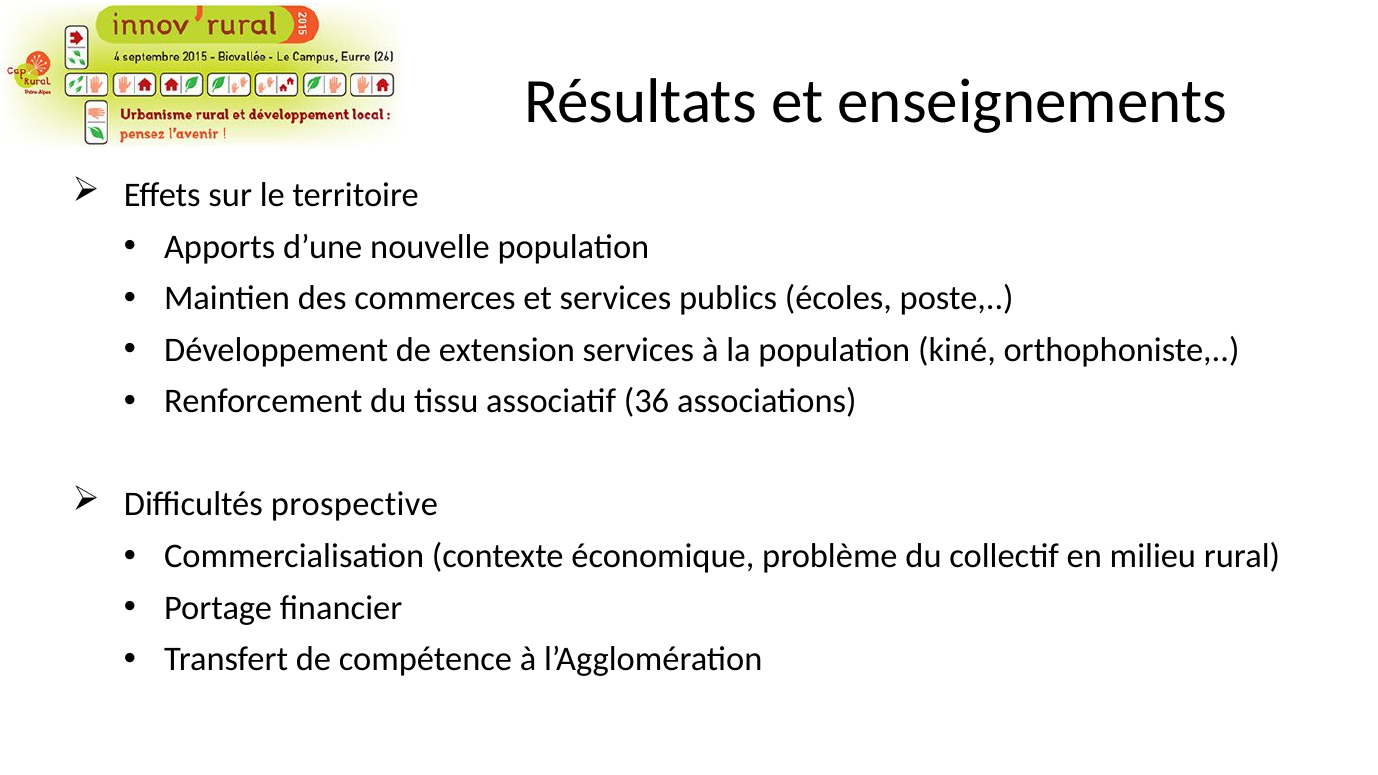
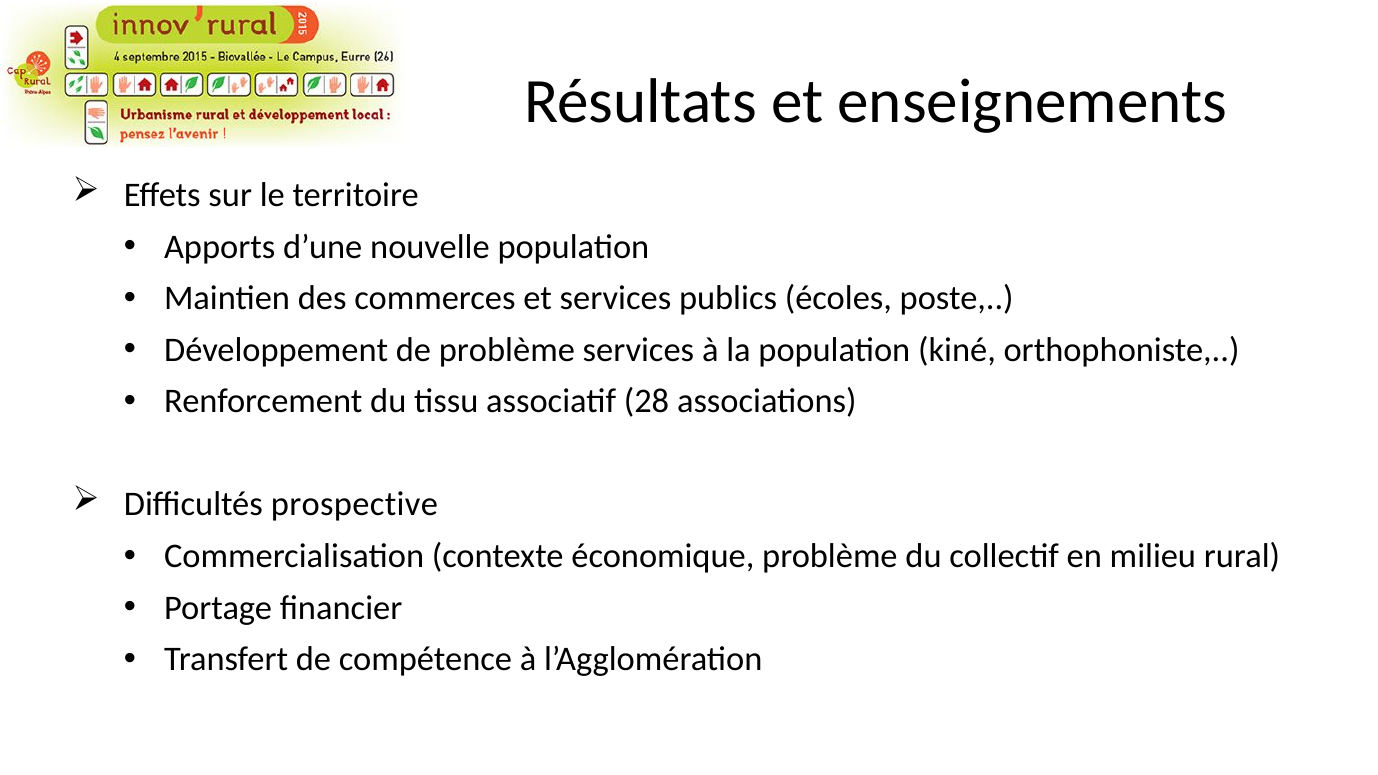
de extension: extension -> problème
36: 36 -> 28
